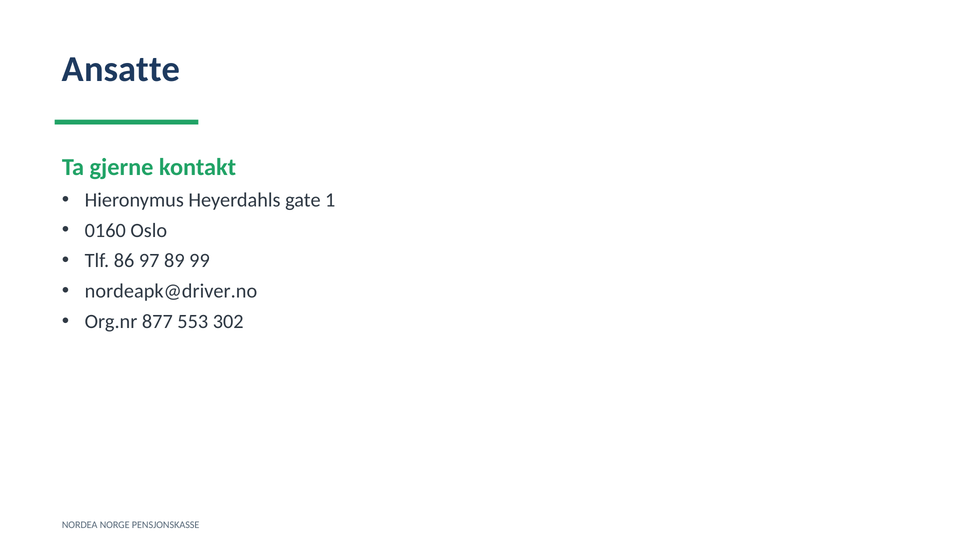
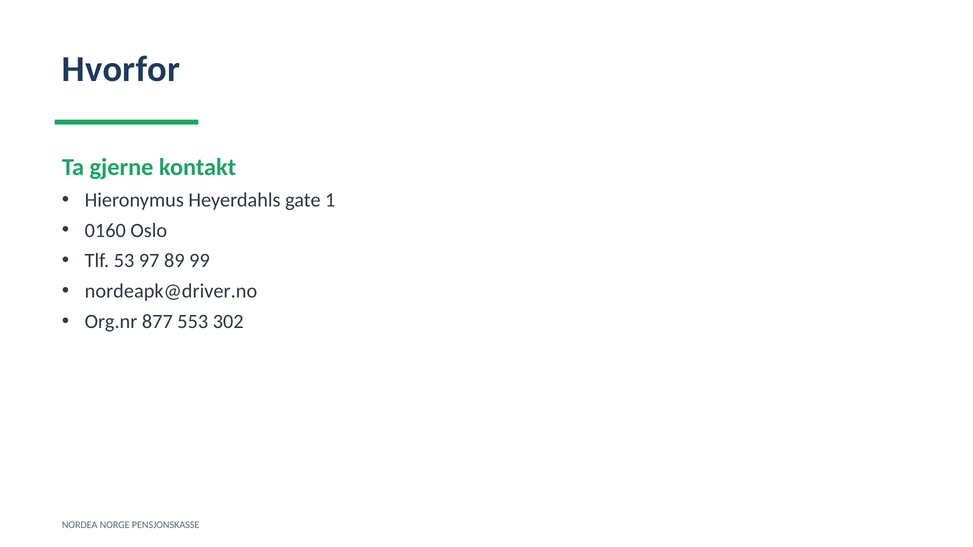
Ansatte: Ansatte -> Hvorfor
86: 86 -> 53
